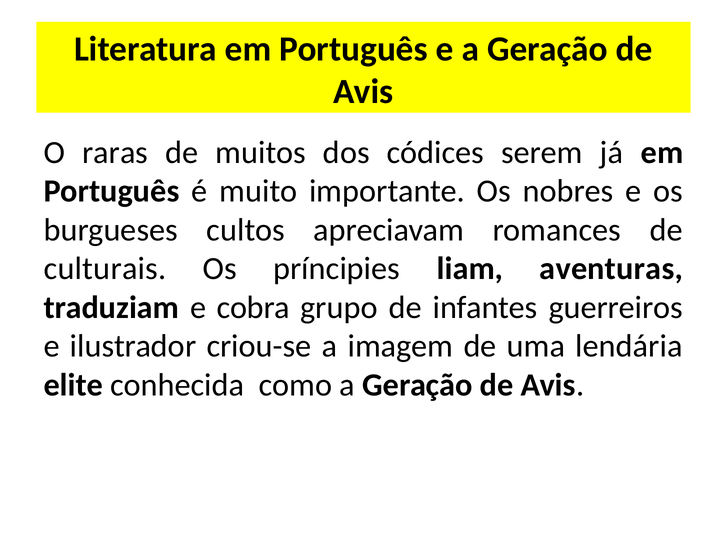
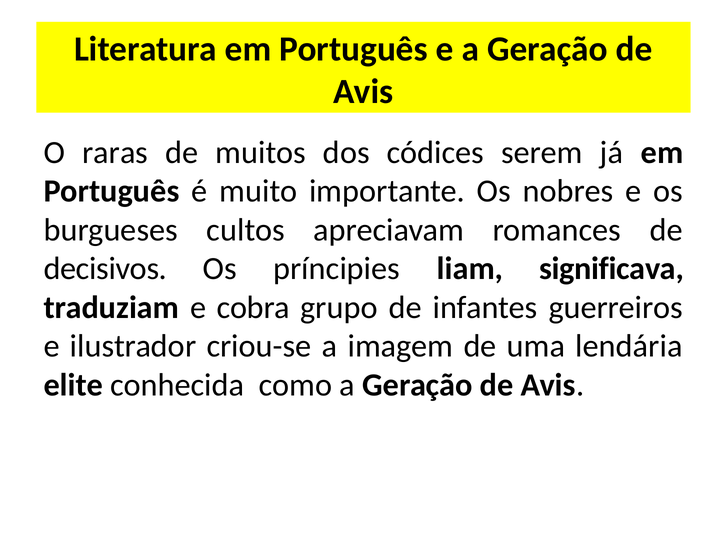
culturais: culturais -> decisivos
aventuras: aventuras -> significava
